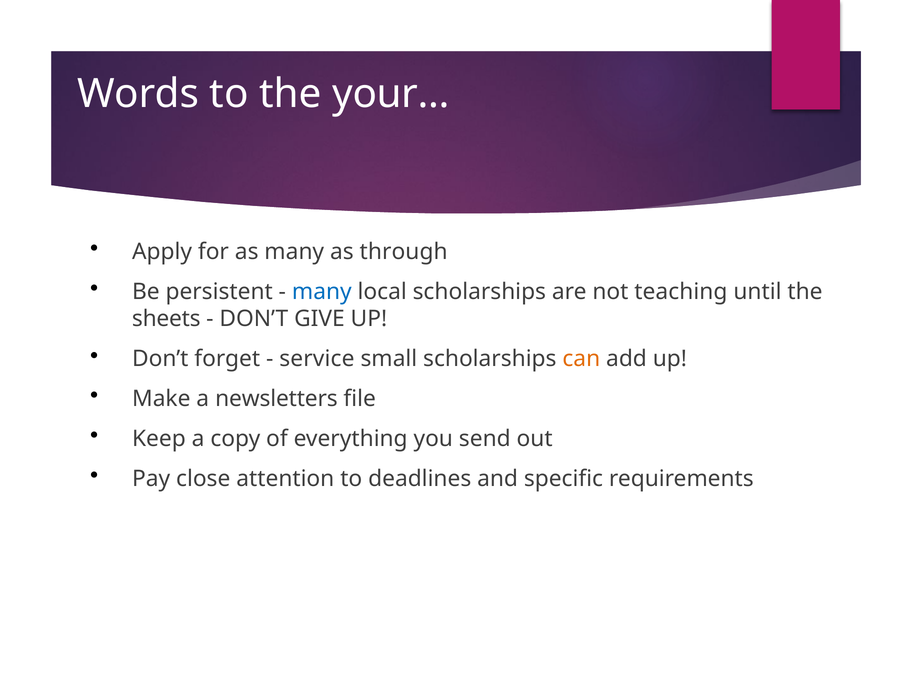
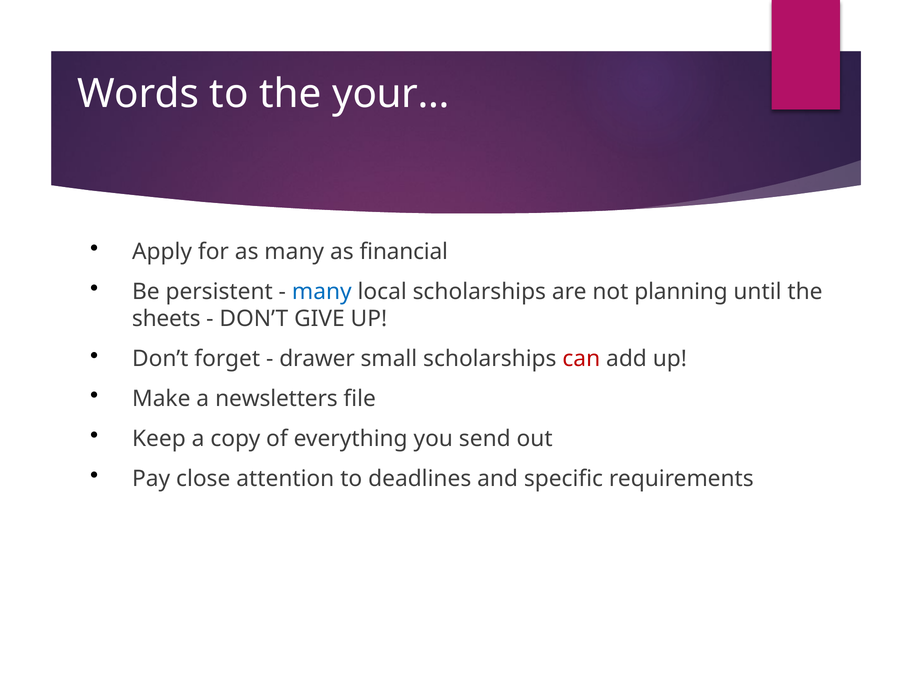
through: through -> financial
teaching: teaching -> planning
service: service -> drawer
can colour: orange -> red
